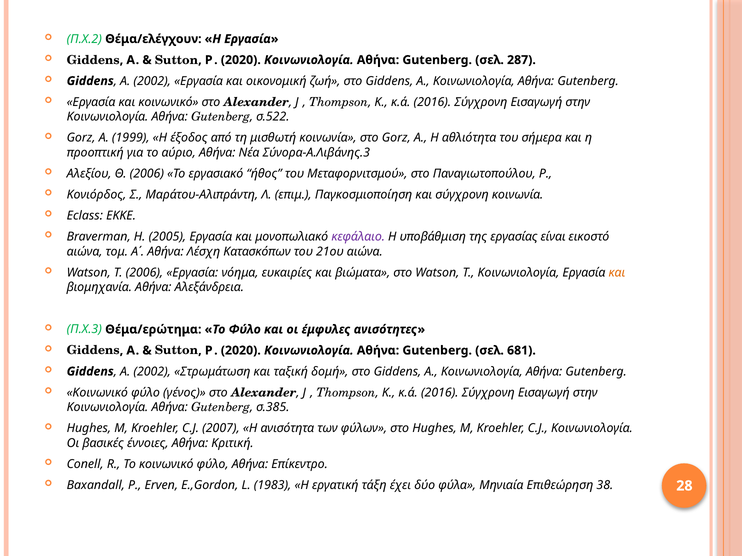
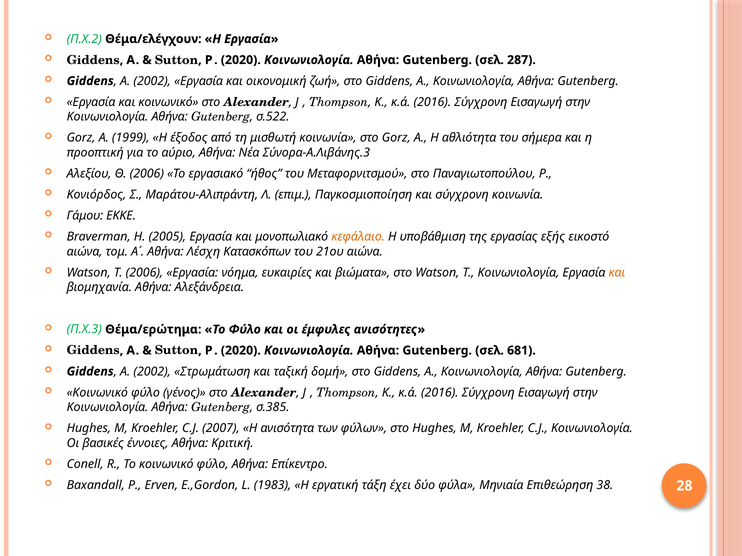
Eclass: Eclass -> Γάμου
κεφάλαιο colour: purple -> orange
είναι: είναι -> εξής
